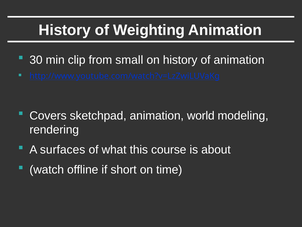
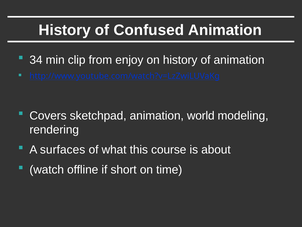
Weighting: Weighting -> Confused
30: 30 -> 34
small: small -> enjoy
